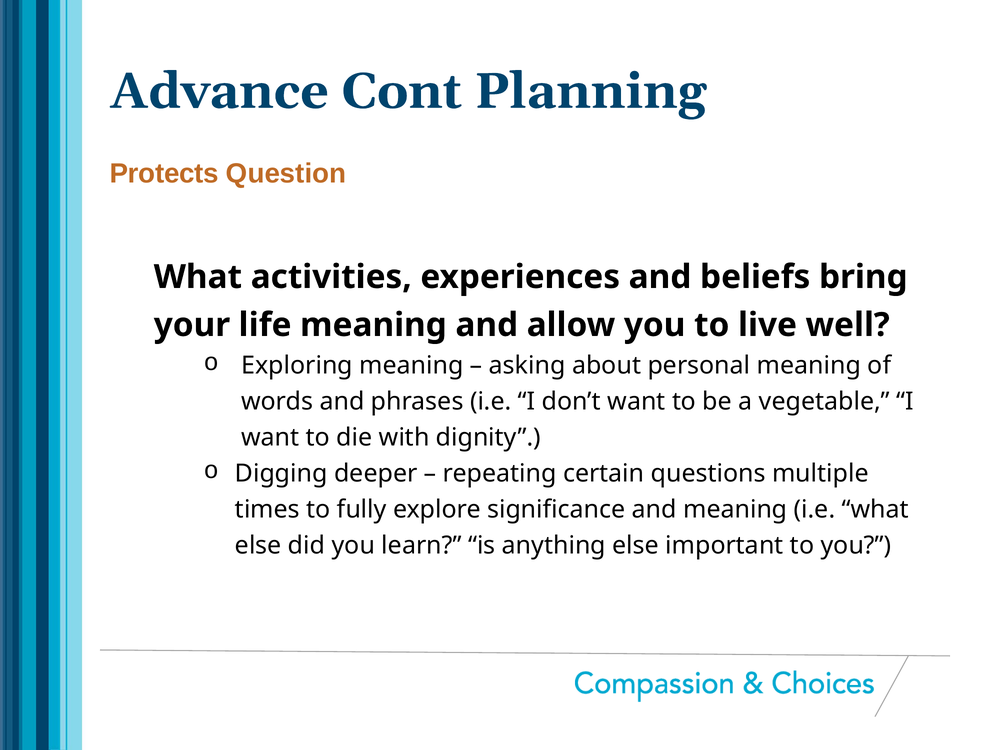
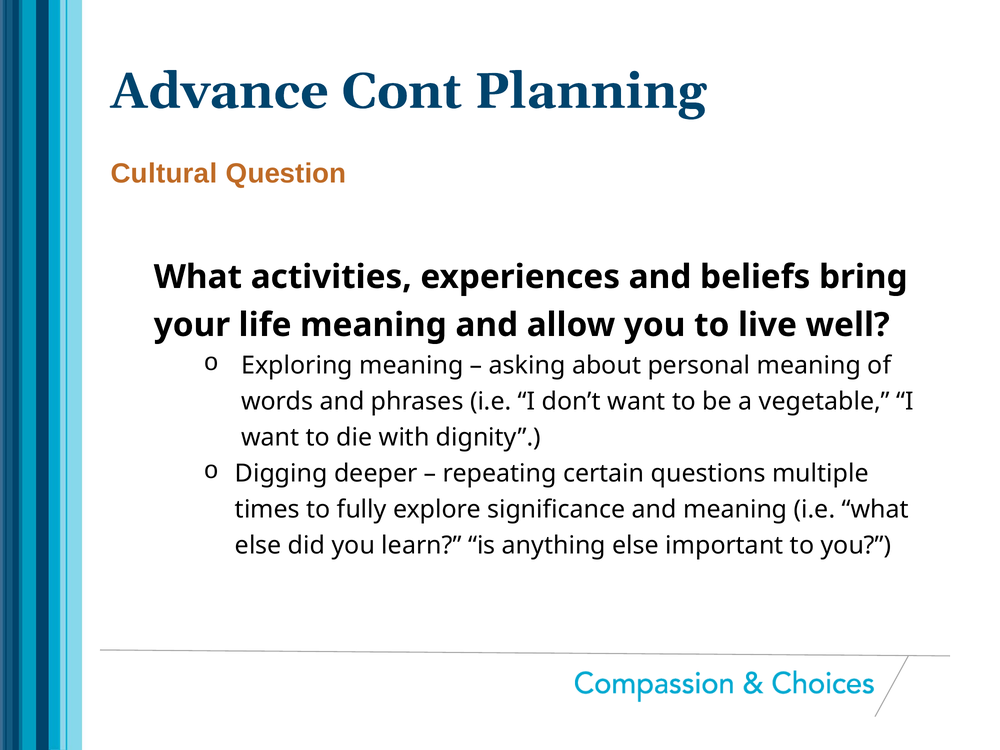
Protects: Protects -> Cultural
